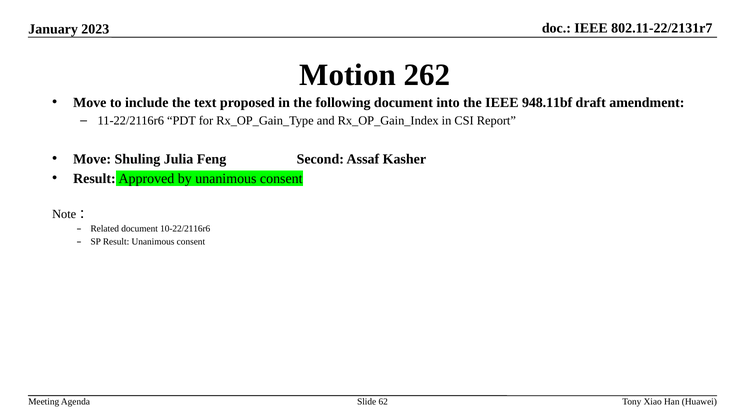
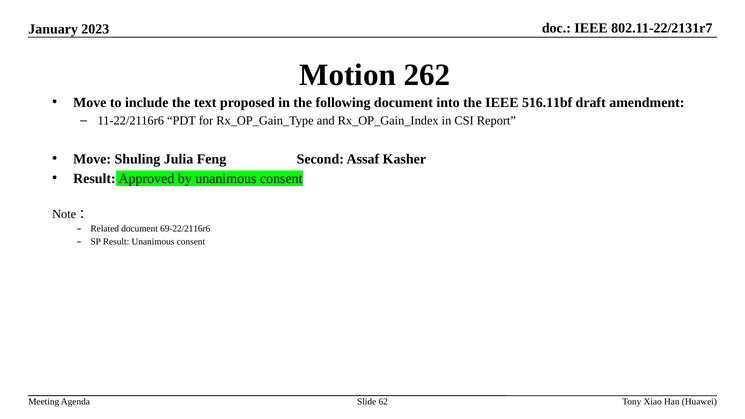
948.11bf: 948.11bf -> 516.11bf
10-22/2116r6: 10-22/2116r6 -> 69-22/2116r6
